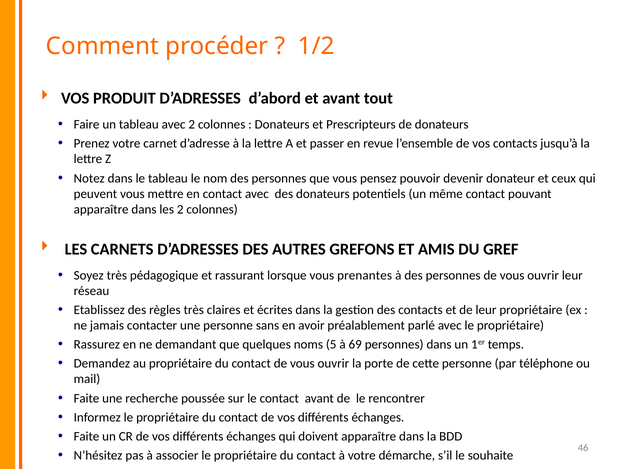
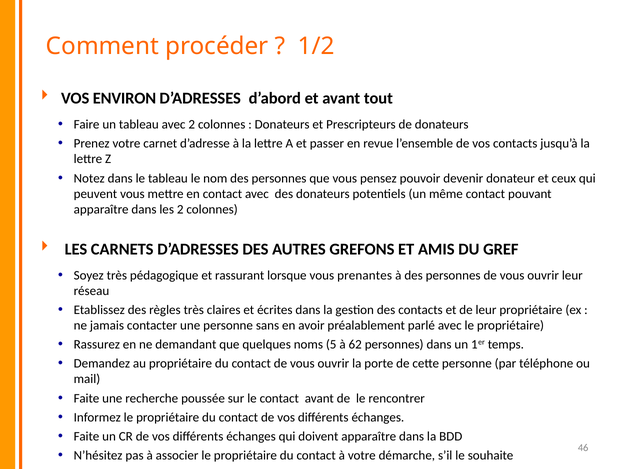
PRODUIT: PRODUIT -> ENVIRON
69: 69 -> 62
